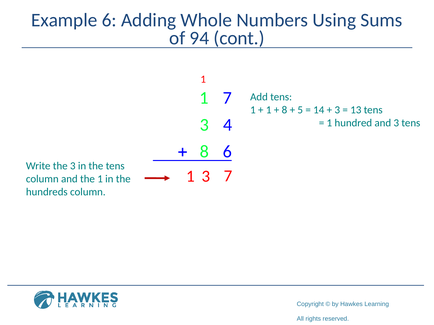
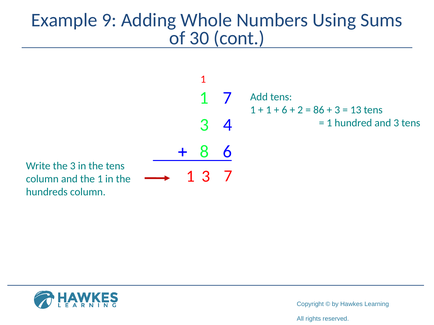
Example 6: 6 -> 9
94: 94 -> 30
8 at (284, 110): 8 -> 6
5: 5 -> 2
14: 14 -> 86
